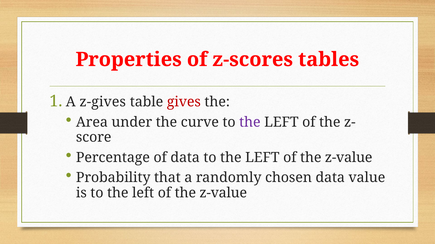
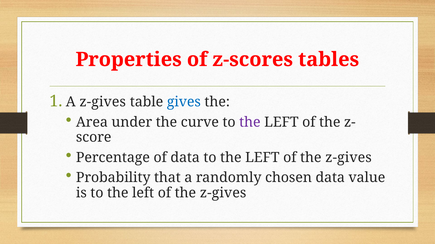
gives colour: red -> blue
z-value at (349, 158): z-value -> z-gives
z-value at (223, 193): z-value -> z-gives
